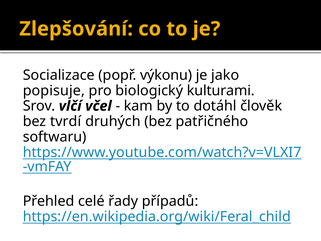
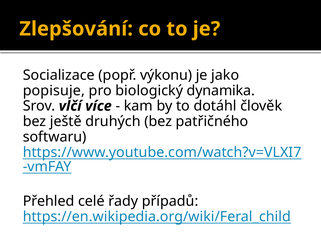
kulturami: kulturami -> dynamika
včel: včel -> více
tvrdí: tvrdí -> ještě
